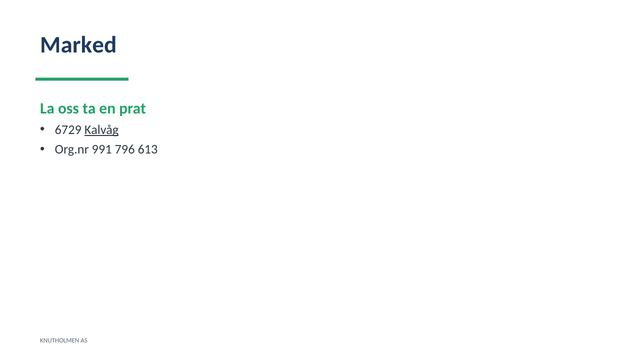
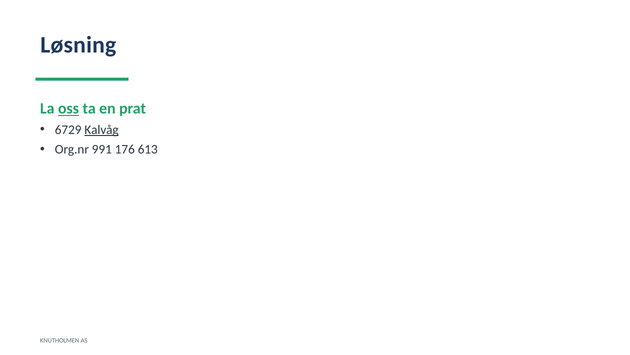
Marked: Marked -> Løsning
oss underline: none -> present
796: 796 -> 176
